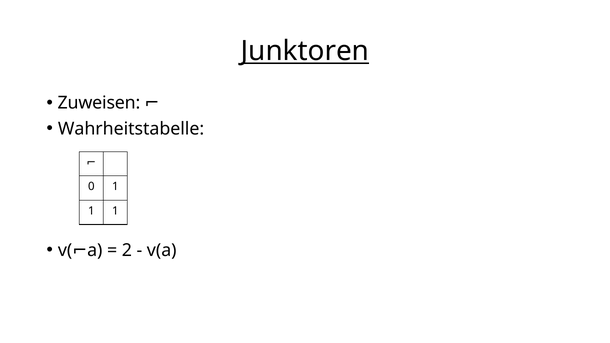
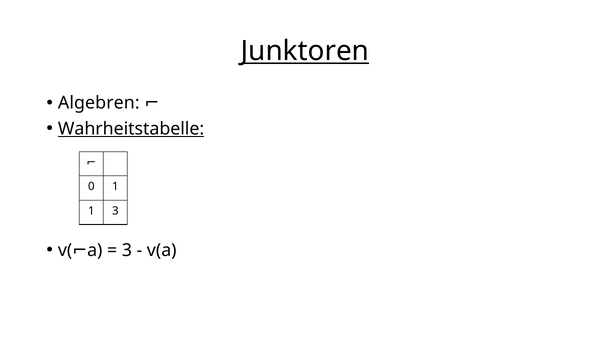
Zuweisen: Zuweisen -> Algebren
Wahrheitstabelle underline: none -> present
1 at (115, 211): 1 -> 3
2 at (127, 250): 2 -> 3
